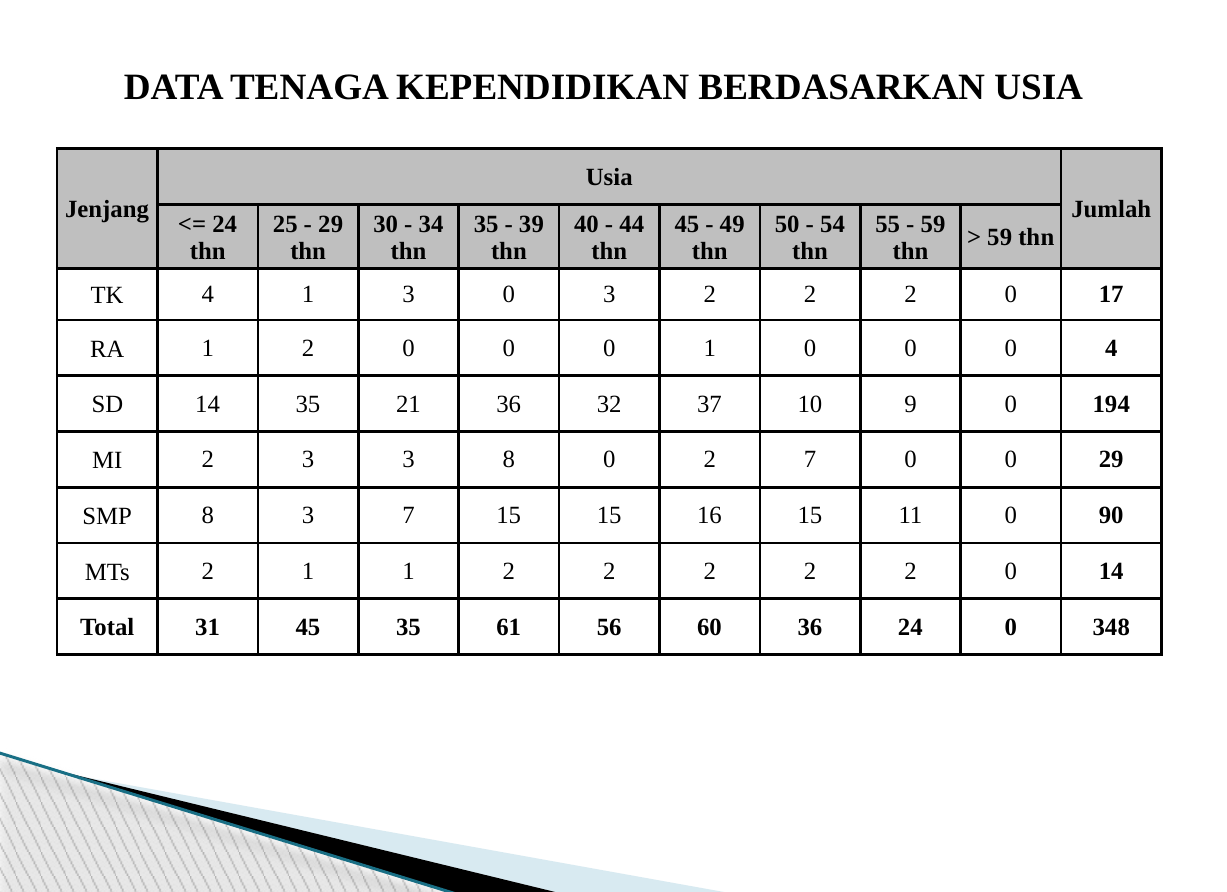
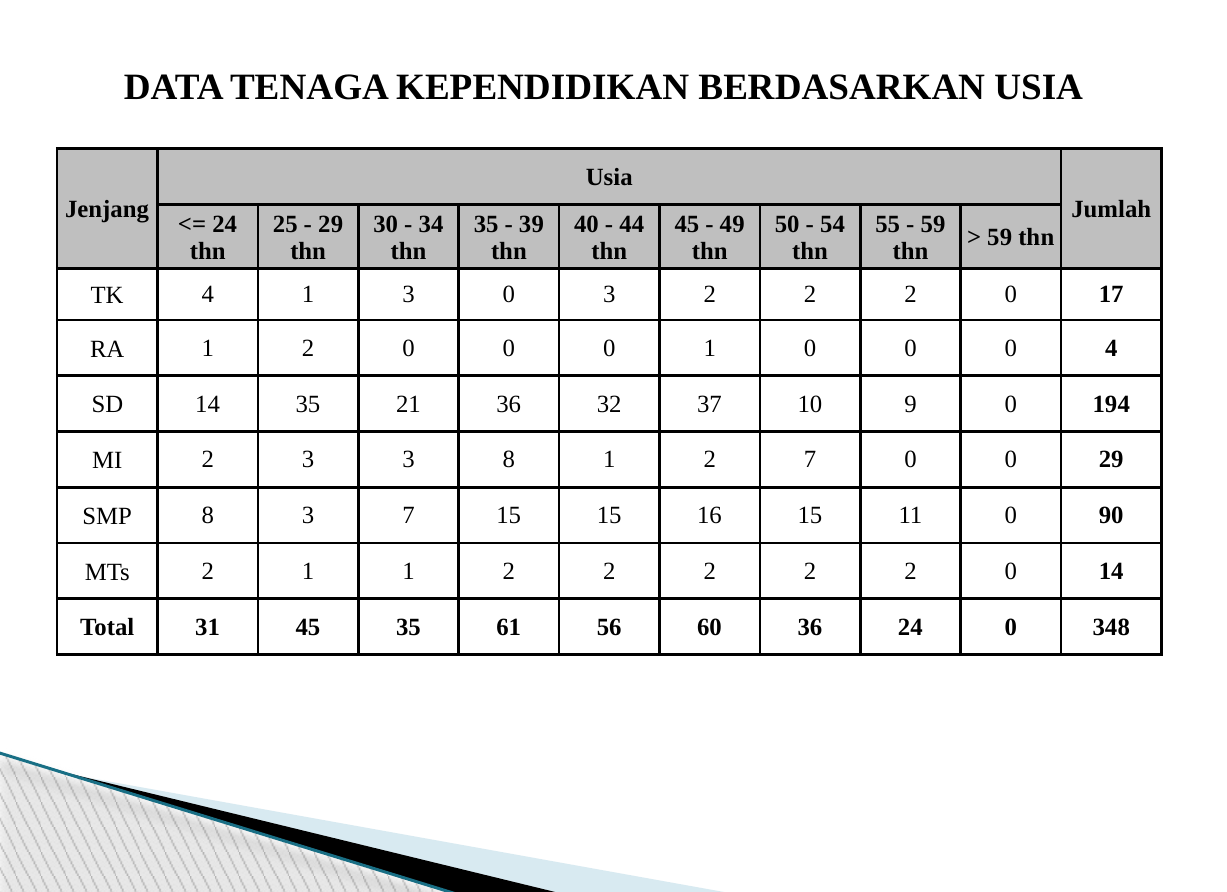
8 0: 0 -> 1
